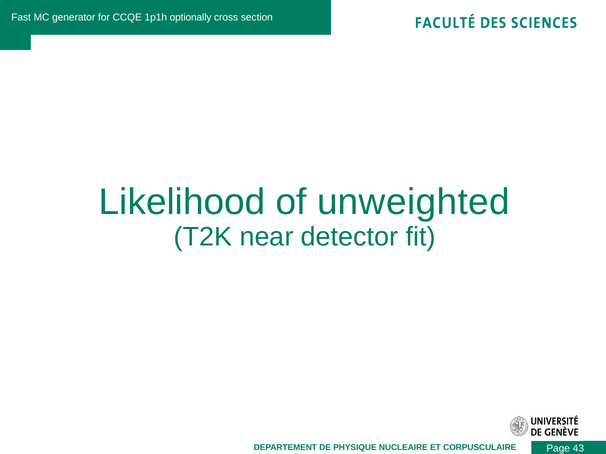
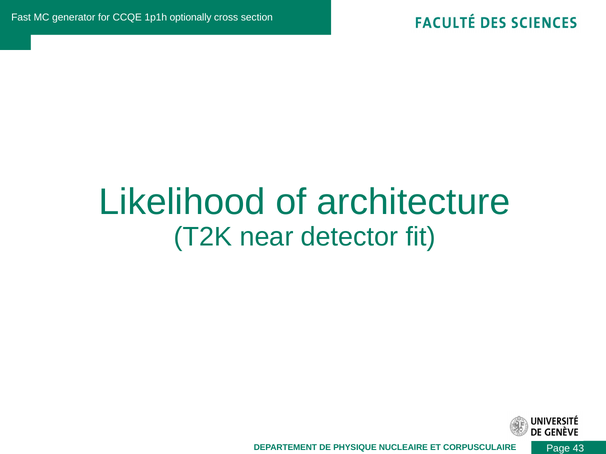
unweighted: unweighted -> architecture
